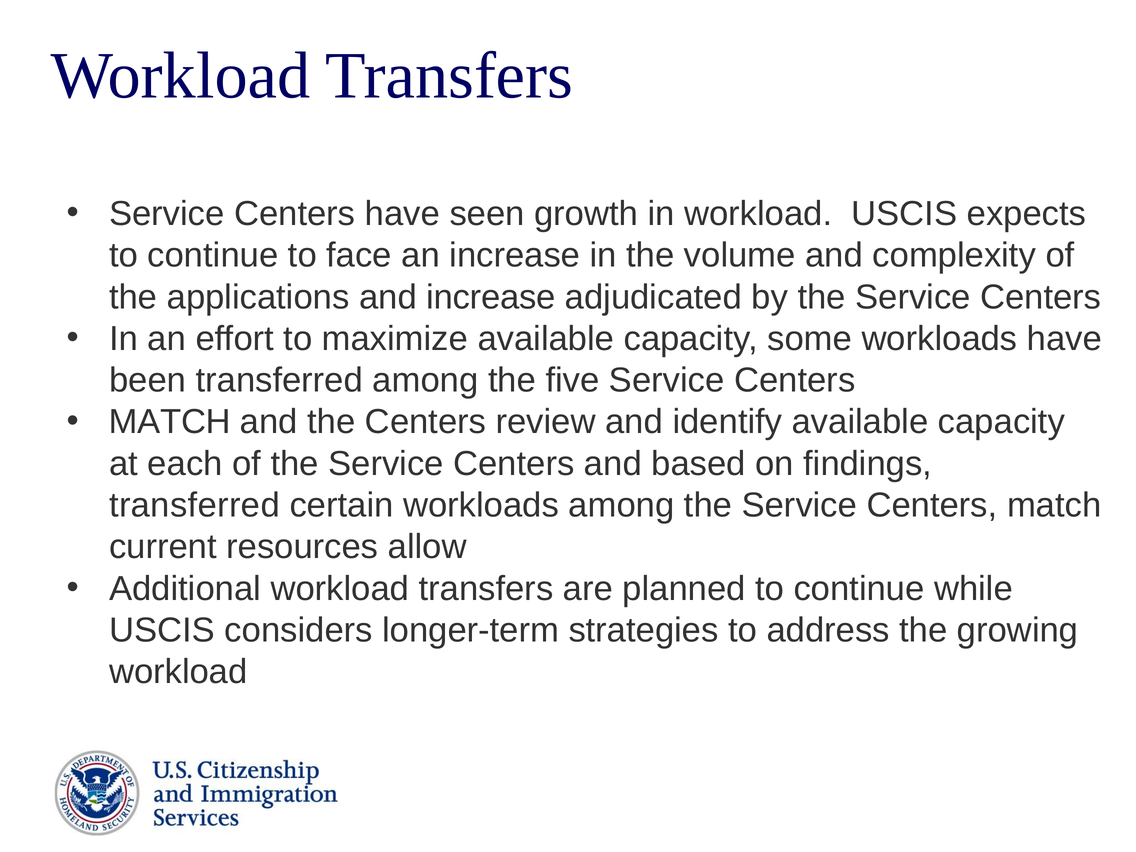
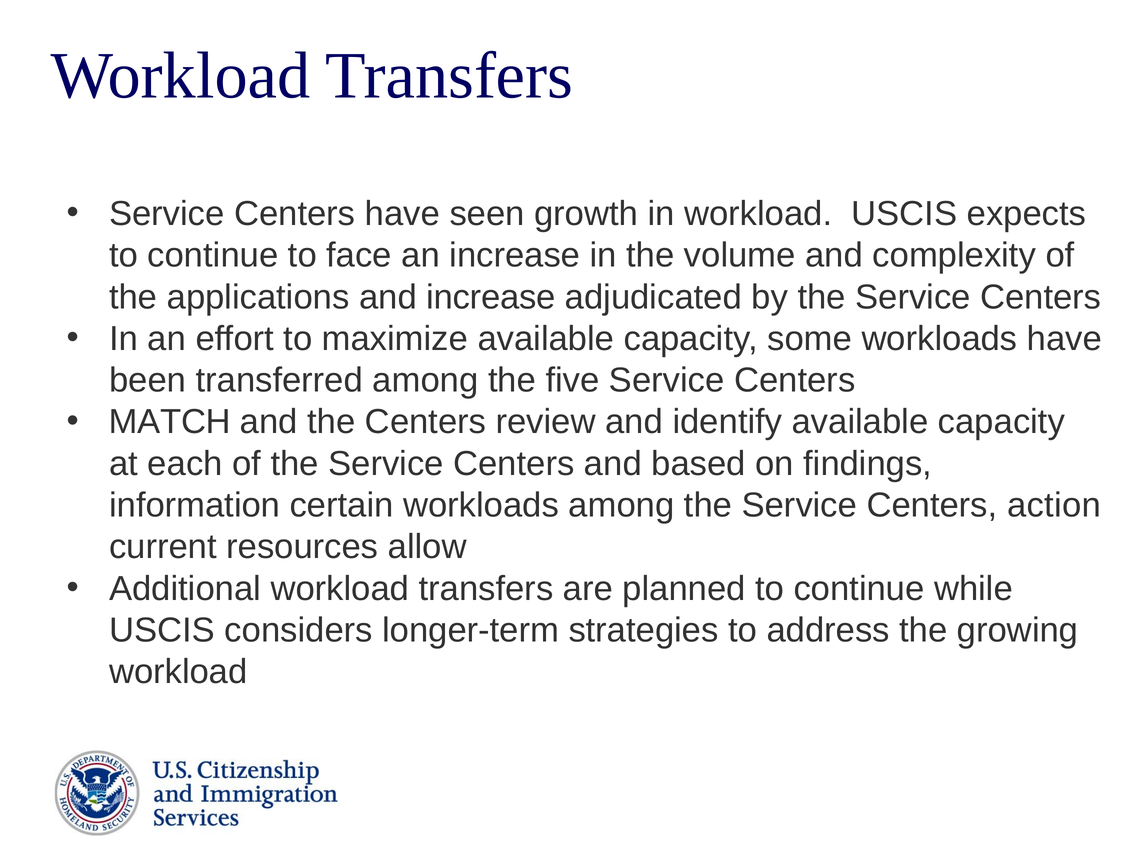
transferred at (194, 505): transferred -> information
Centers match: match -> action
